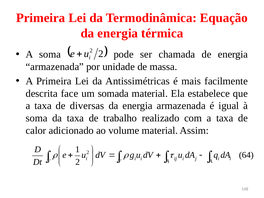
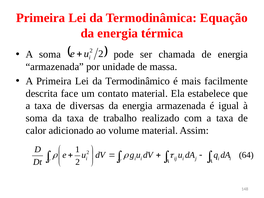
Antissimétricas: Antissimétricas -> Termodinâmico
somada: somada -> contato
